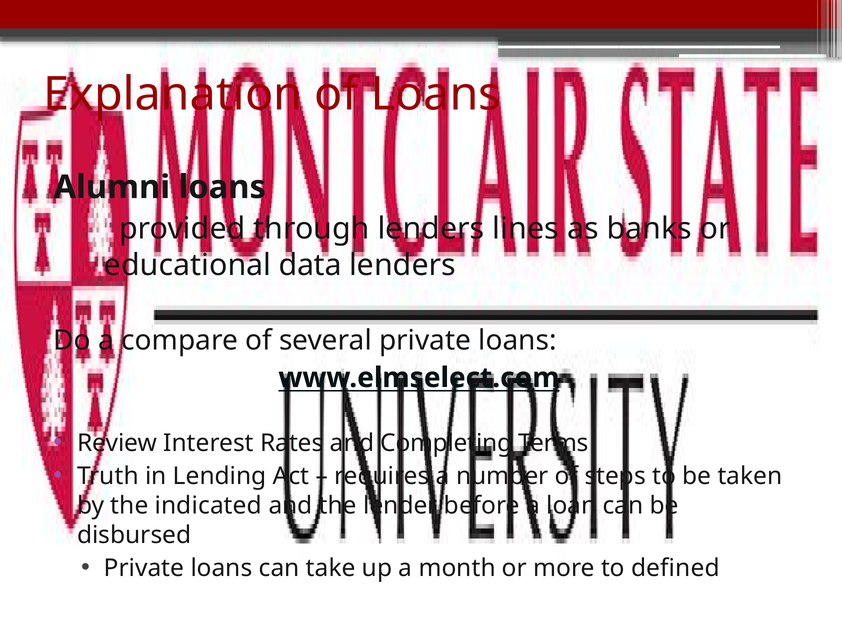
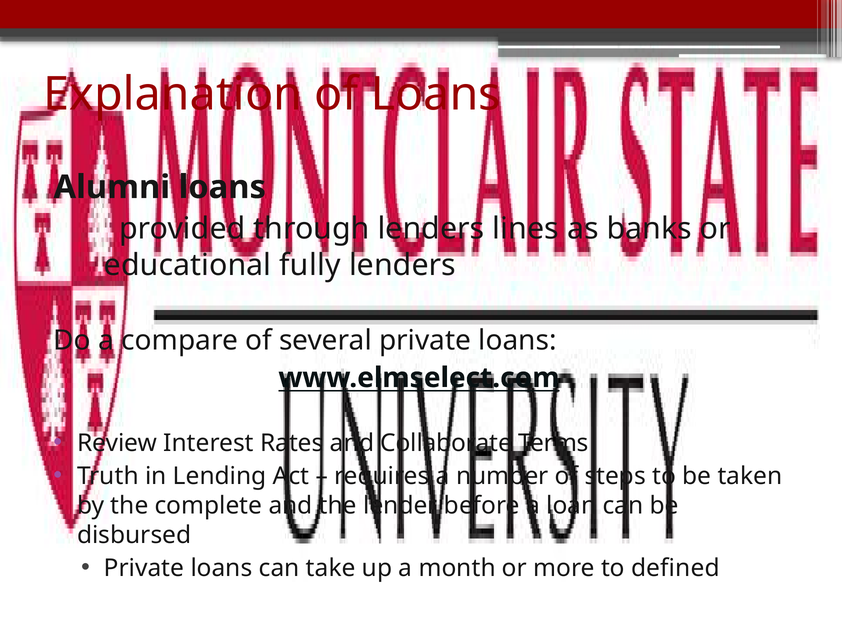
data: data -> fully
Completing: Completing -> Collaborate
indicated: indicated -> complete
